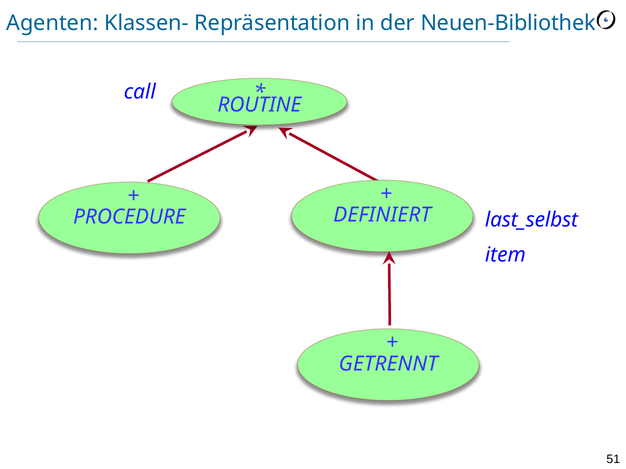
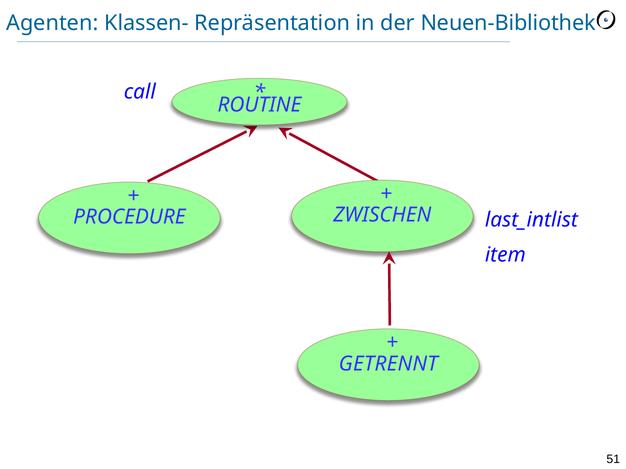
DEFINIERT: DEFINIERT -> ZWISCHEN
last_selbst: last_selbst -> last_intlist
